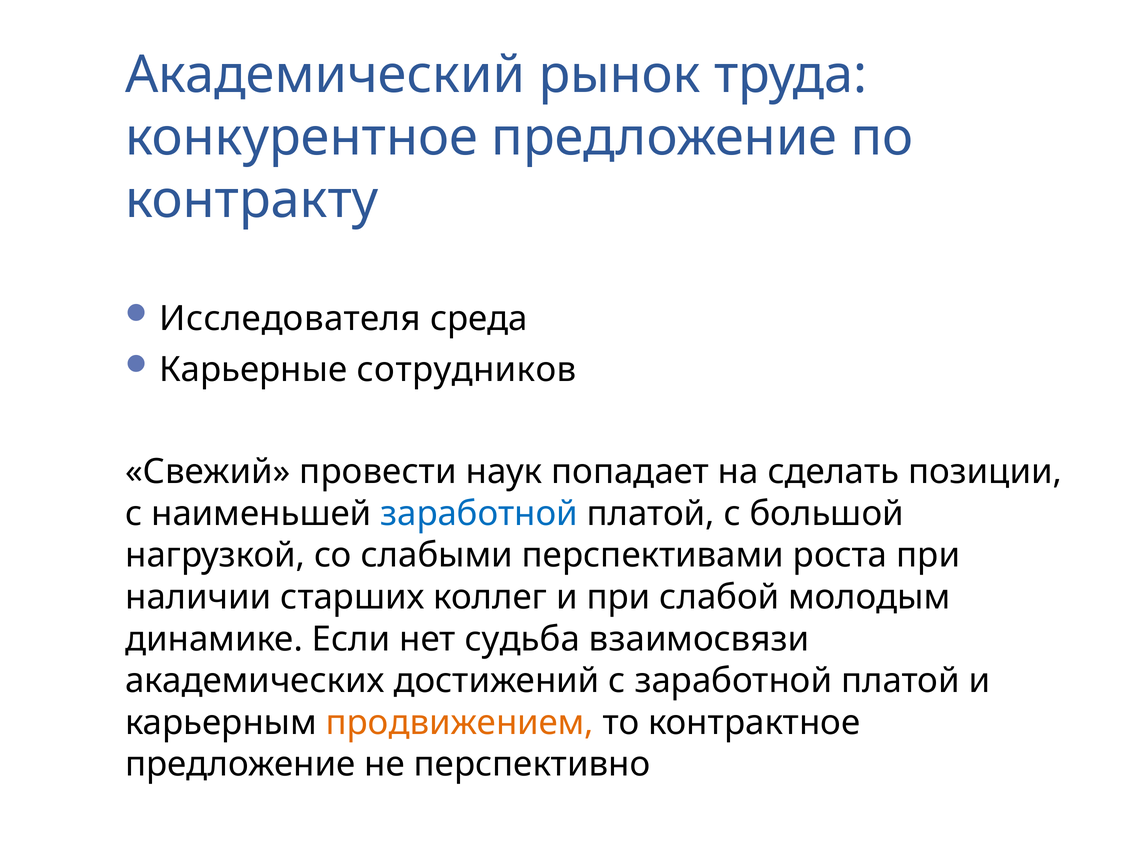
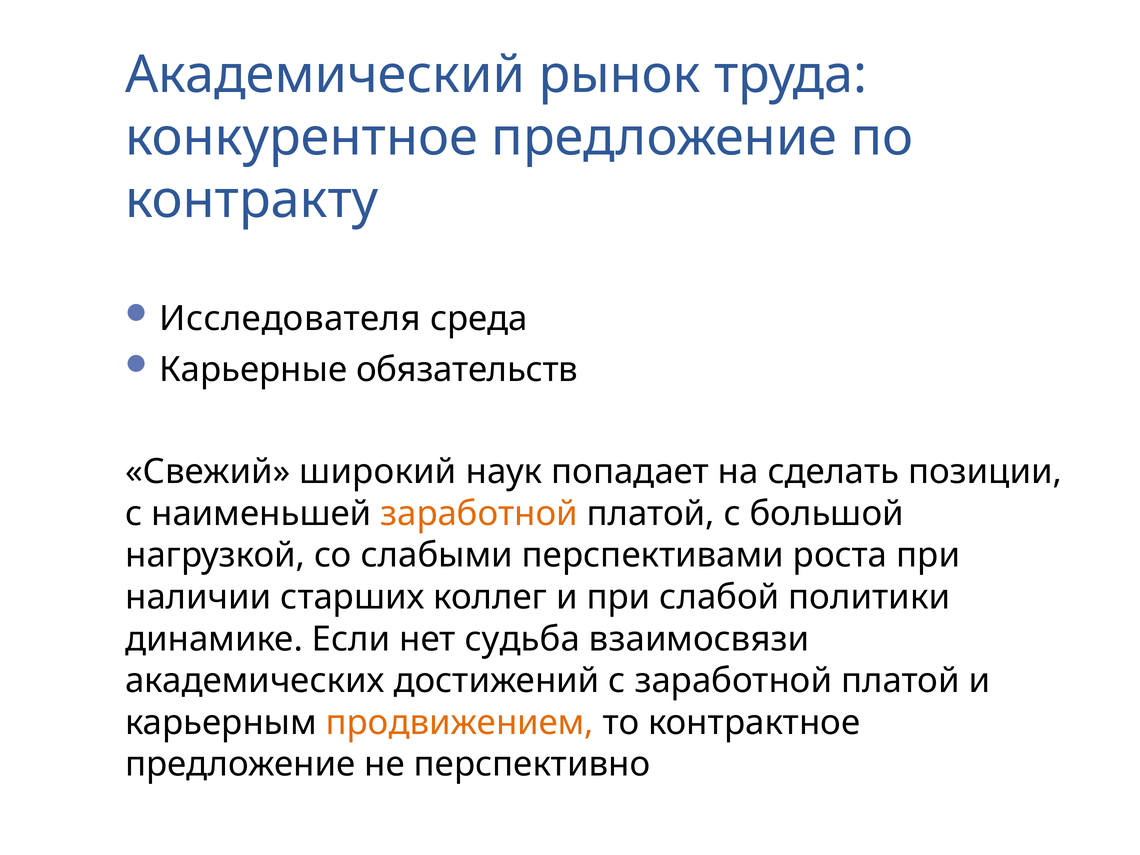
сотрудников: сотрудников -> обязательств
провести: провести -> широкий
заработной at (479, 514) colour: blue -> orange
молодым: молодым -> политики
